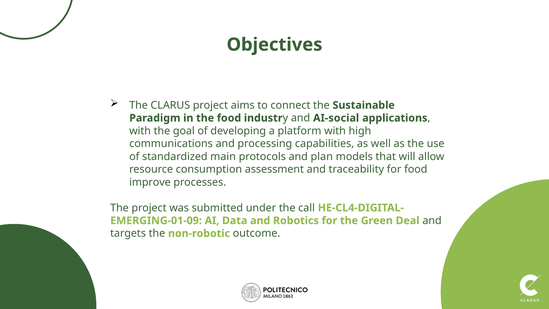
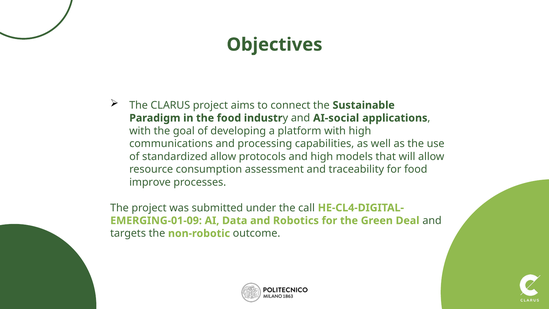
standardized main: main -> allow
and plan: plan -> high
